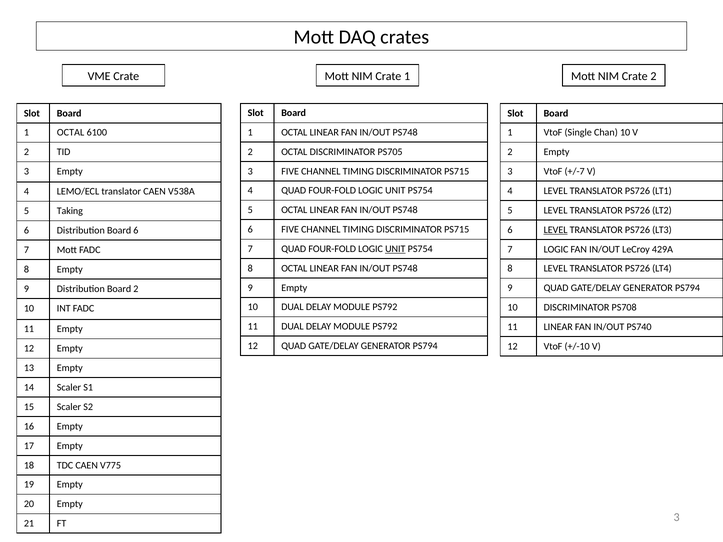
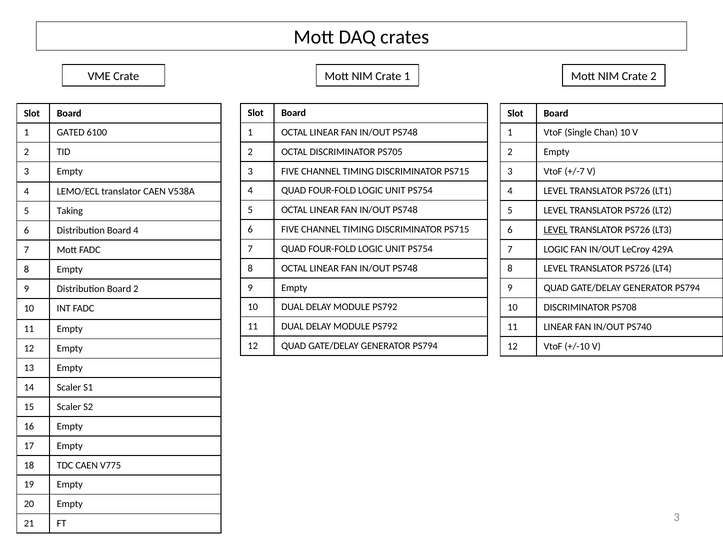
OCTAL at (71, 133): OCTAL -> GATED
Board 6: 6 -> 4
UNIT at (395, 249) underline: present -> none
